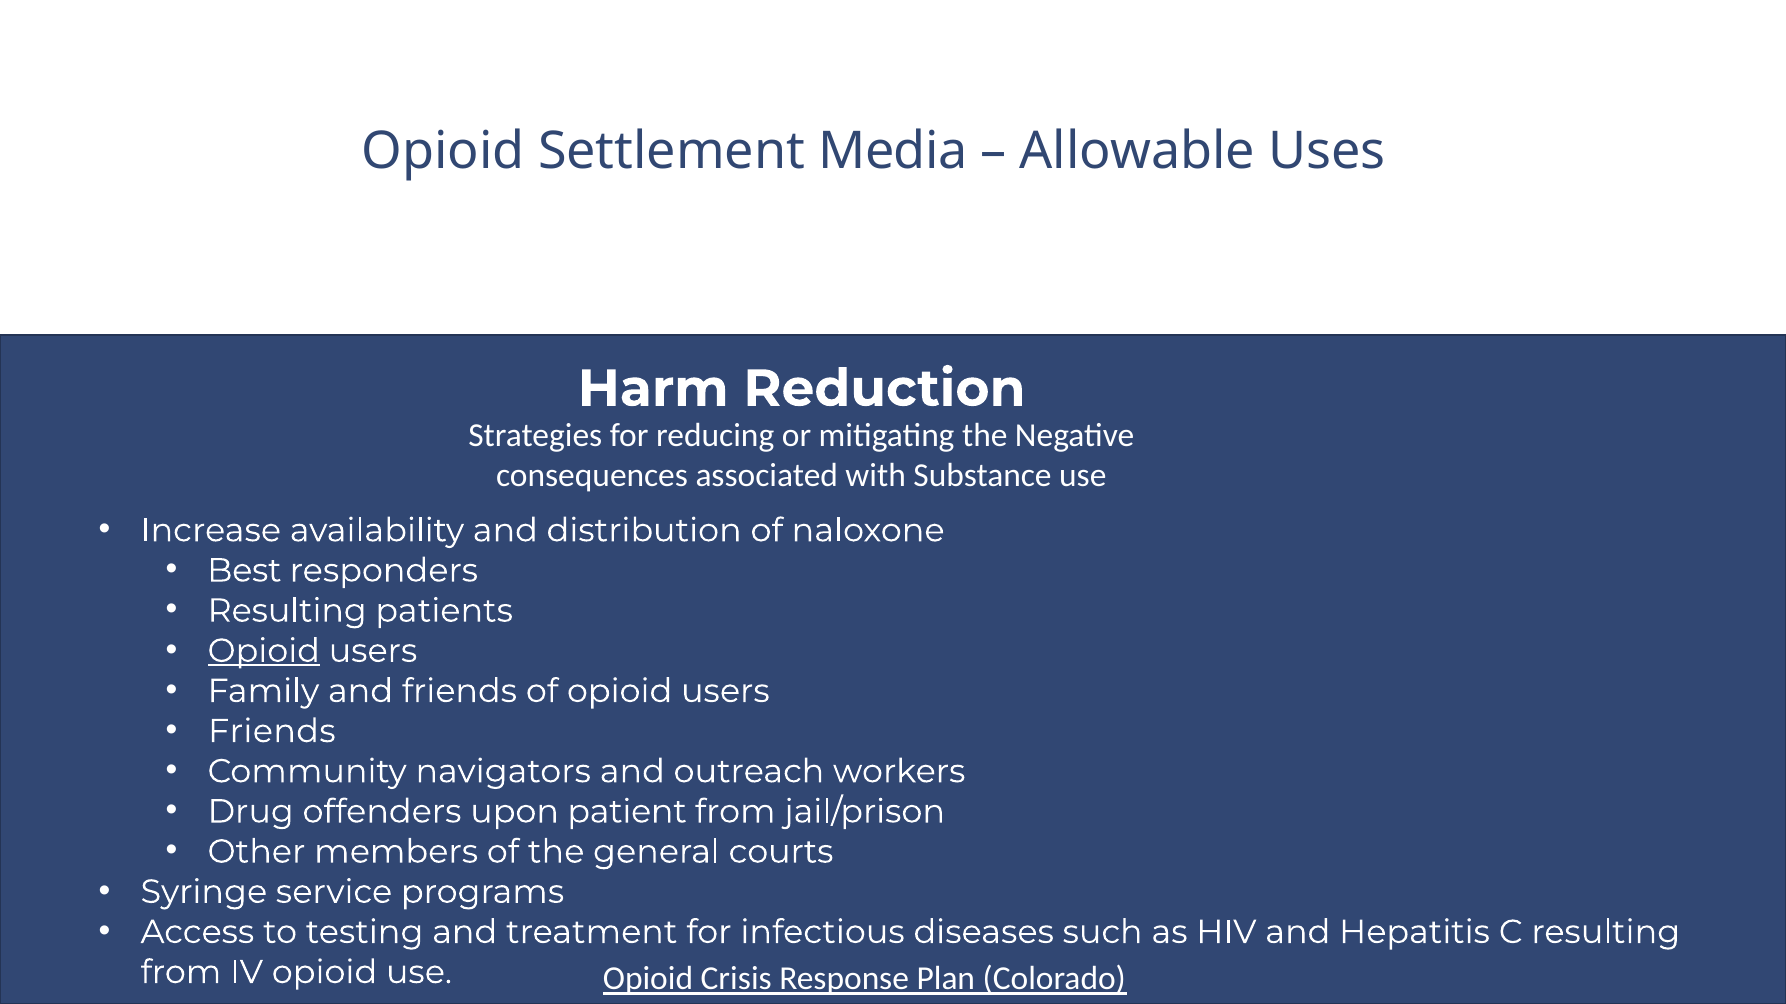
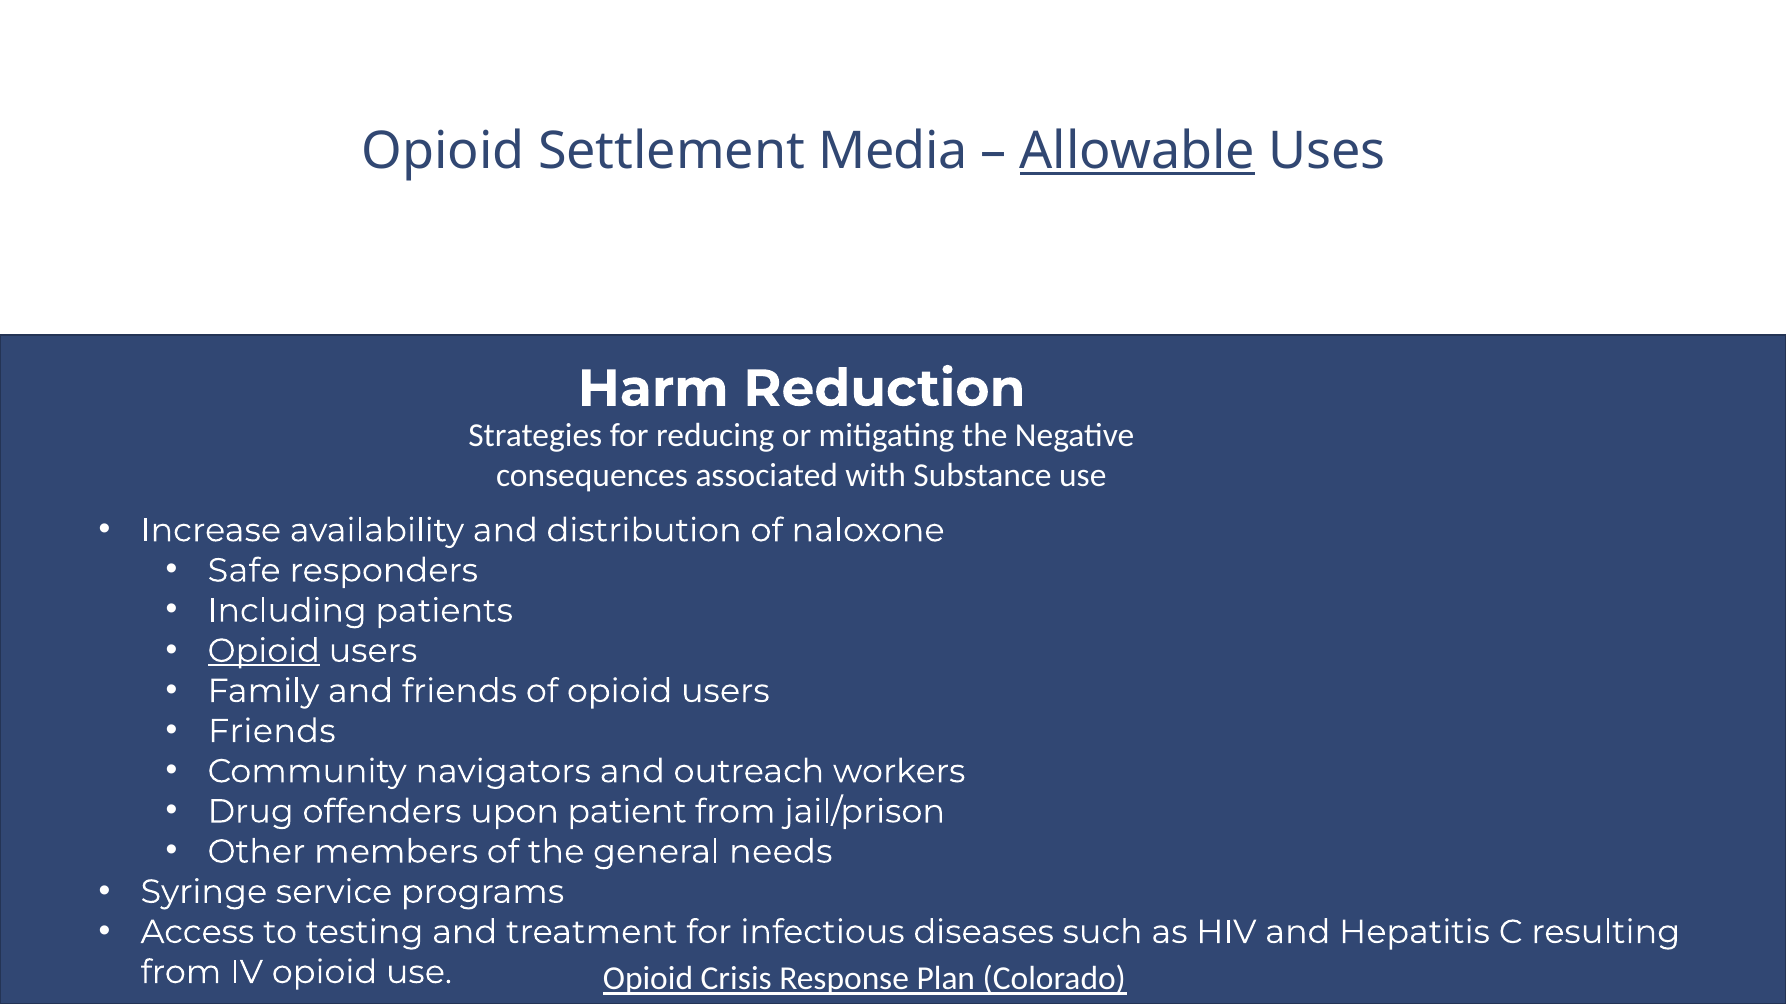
Allowable underline: none -> present
Best: Best -> Safe
Resulting at (287, 611): Resulting -> Including
courts: courts -> needs
